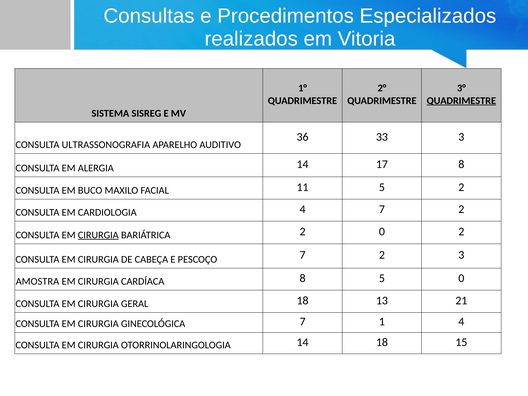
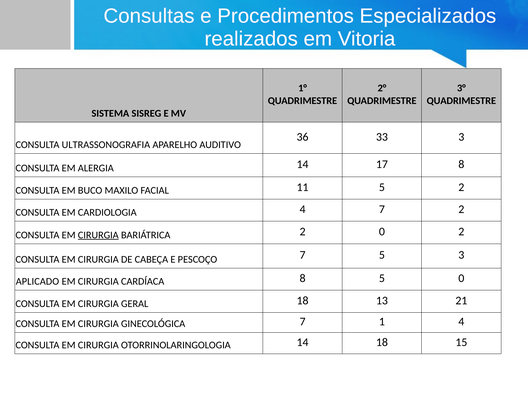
QUADRIMESTRE at (461, 101) underline: present -> none
PESCOÇO 7 2: 2 -> 5
AMOSTRA: AMOSTRA -> APLICADO
